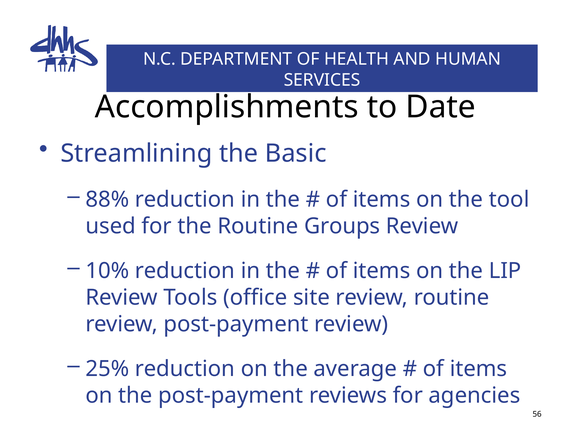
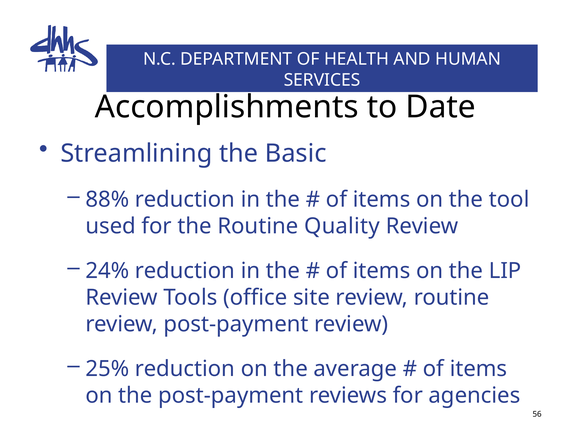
Groups: Groups -> Quality
10%: 10% -> 24%
